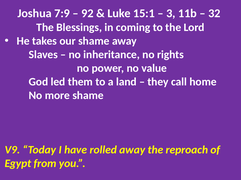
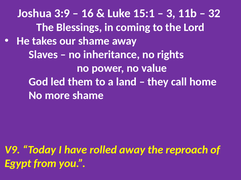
7:9: 7:9 -> 3:9
92: 92 -> 16
